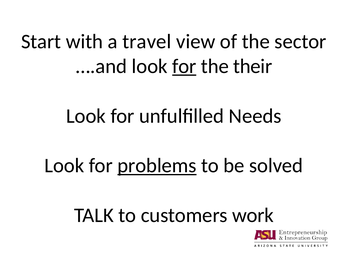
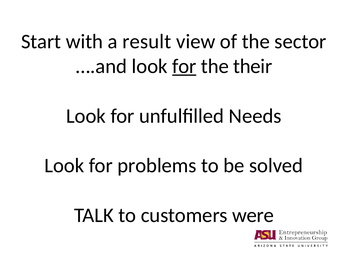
travel: travel -> result
problems underline: present -> none
work: work -> were
